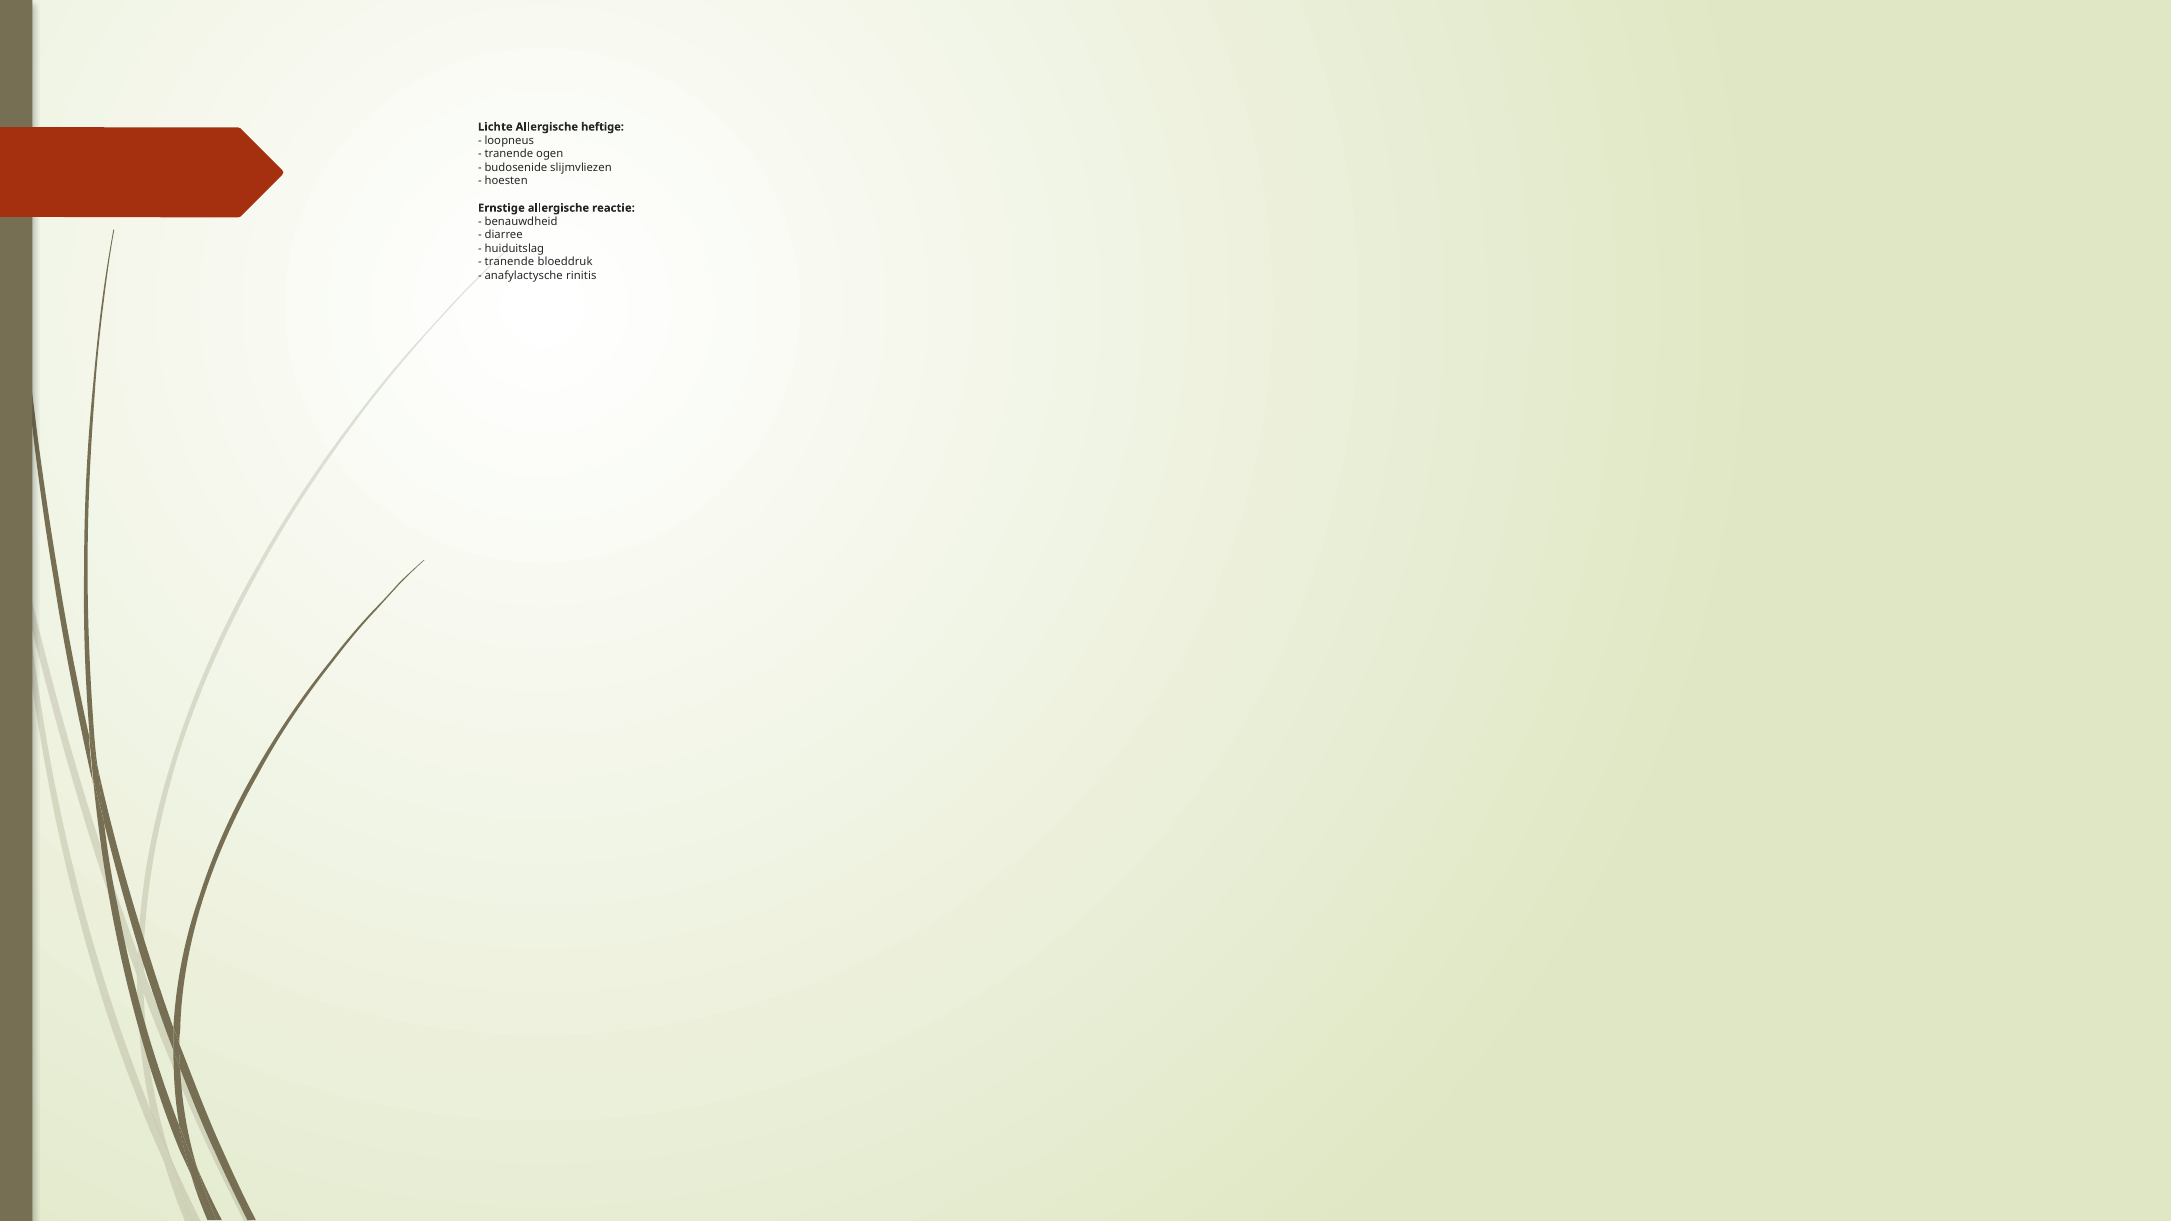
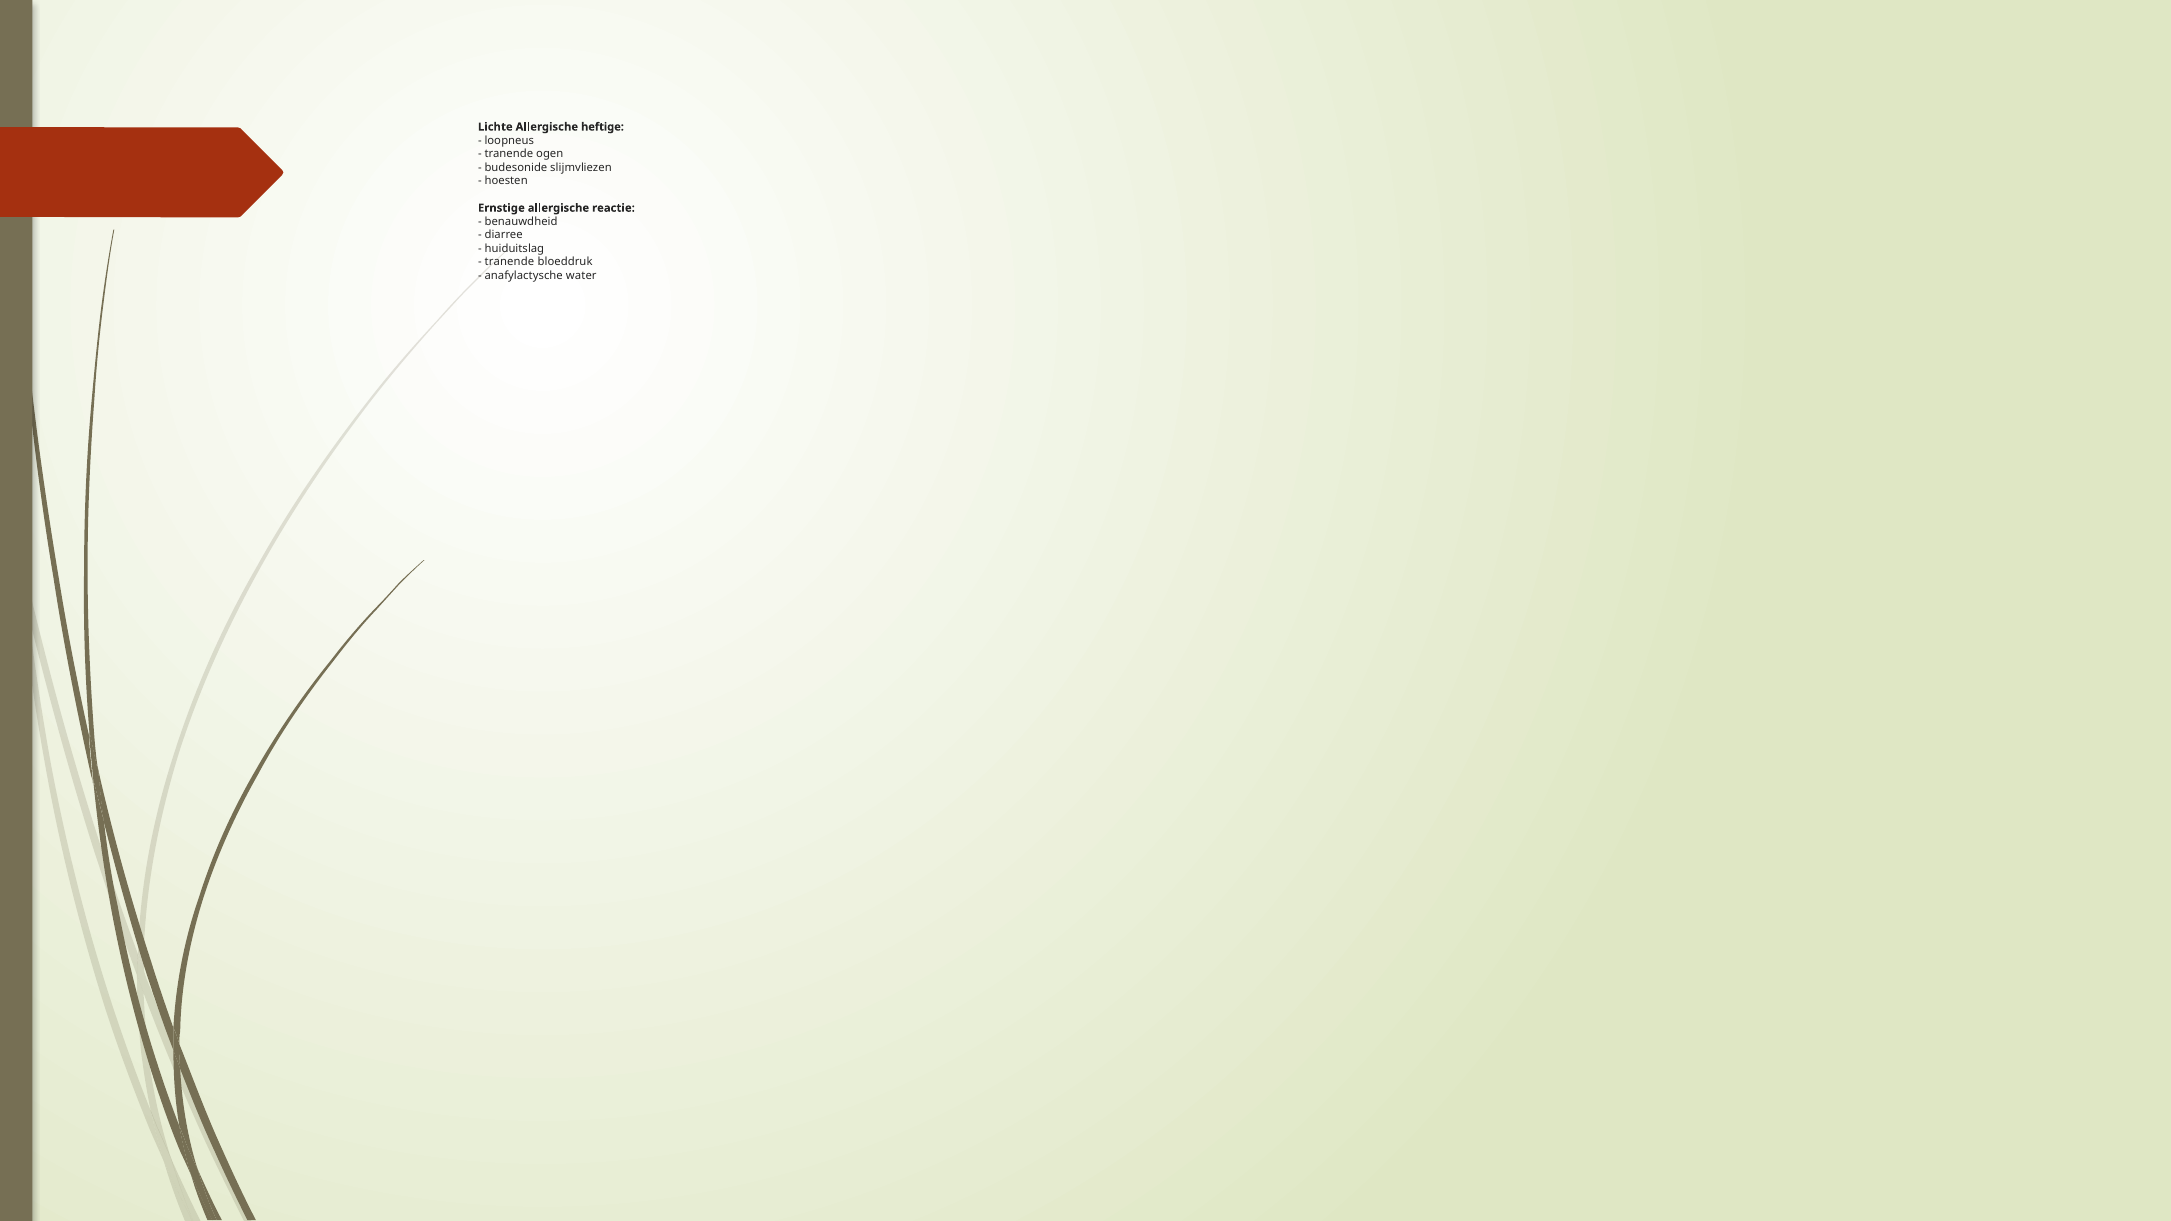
budosenide: budosenide -> budesonide
rinitis: rinitis -> water
